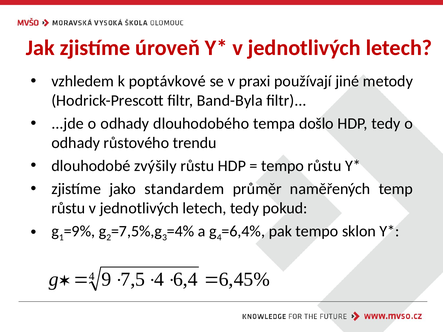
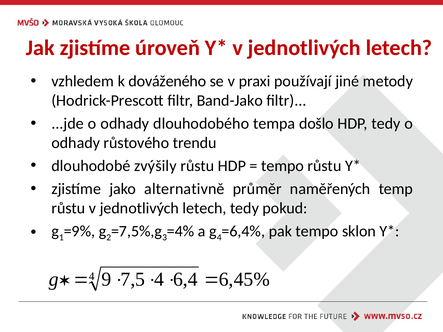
poptávkové: poptávkové -> dováženého
Band-Byla: Band-Byla -> Band-Jako
standardem: standardem -> alternativně
